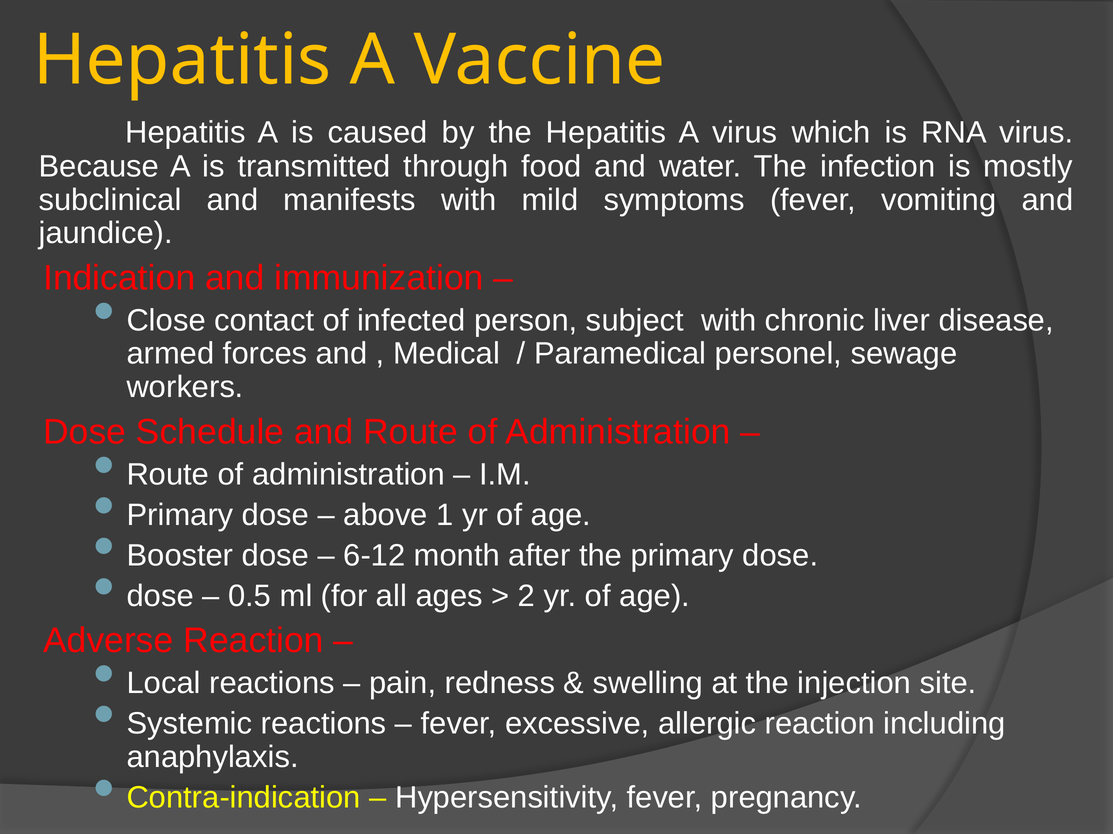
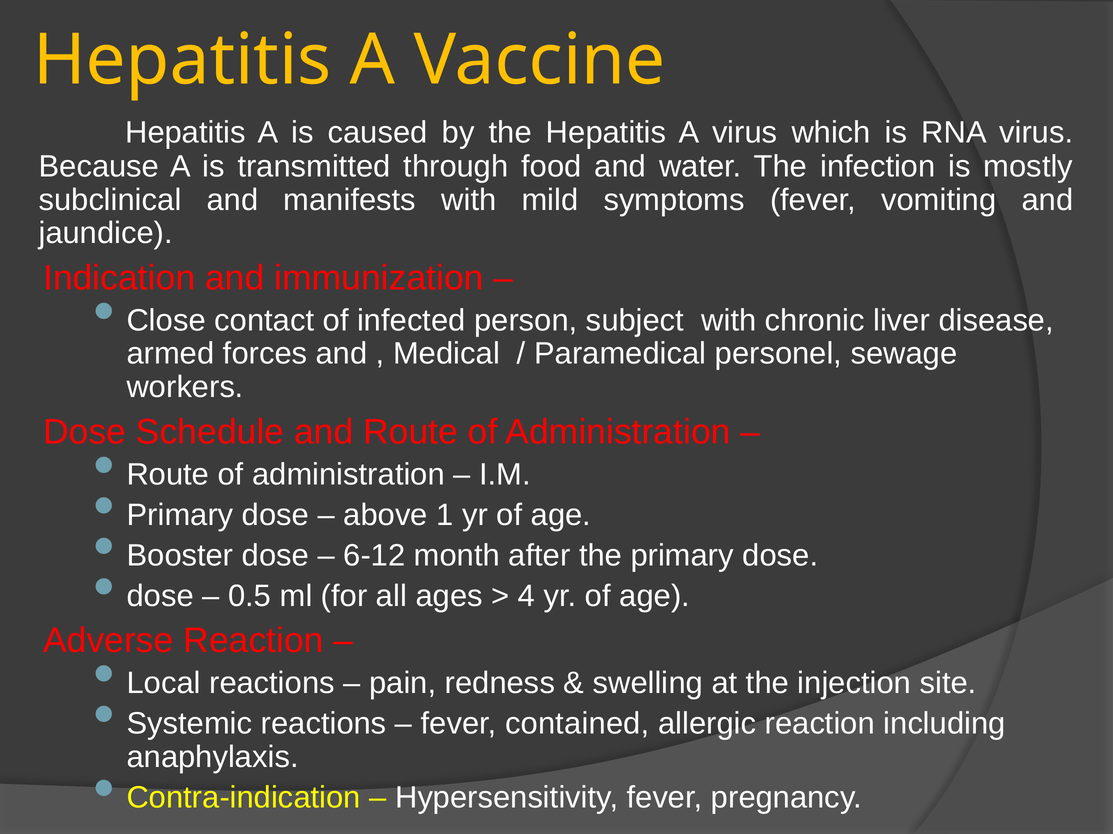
2: 2 -> 4
excessive: excessive -> contained
